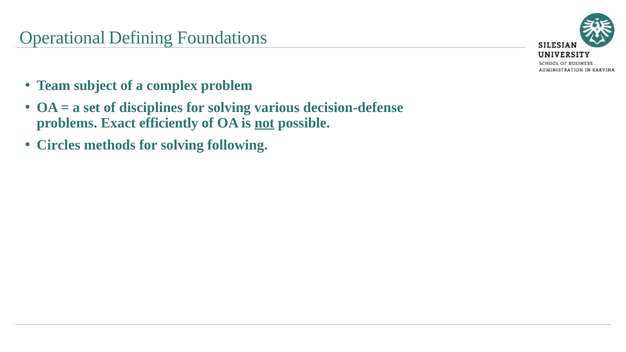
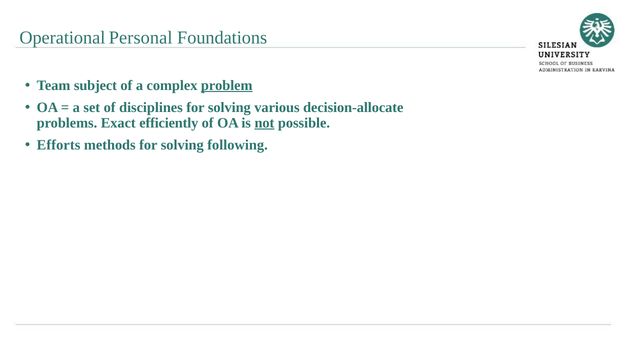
Defining: Defining -> Personal
problem underline: none -> present
decision-defense: decision-defense -> decision-allocate
Circles: Circles -> Efforts
